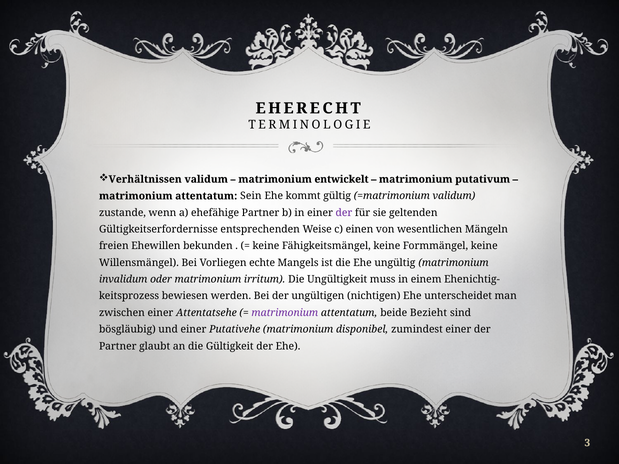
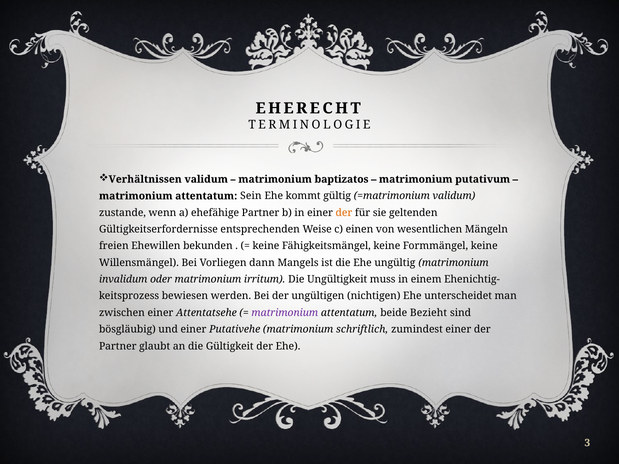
entwickelt: entwickelt -> baptizatos
der at (344, 213) colour: purple -> orange
echte: echte -> dann
disponibel: disponibel -> schriftlich
